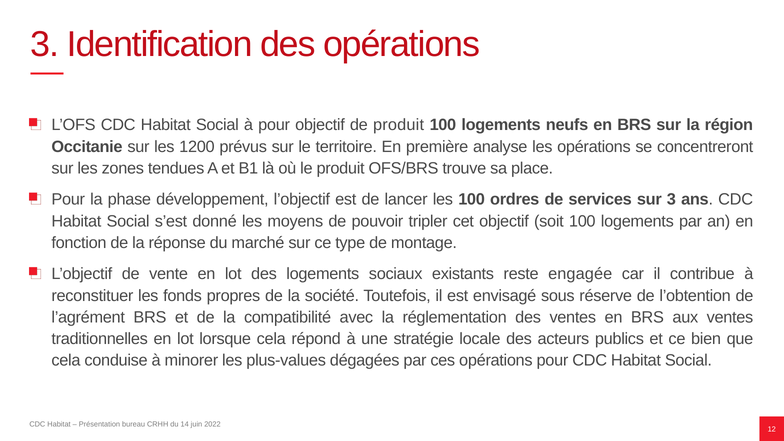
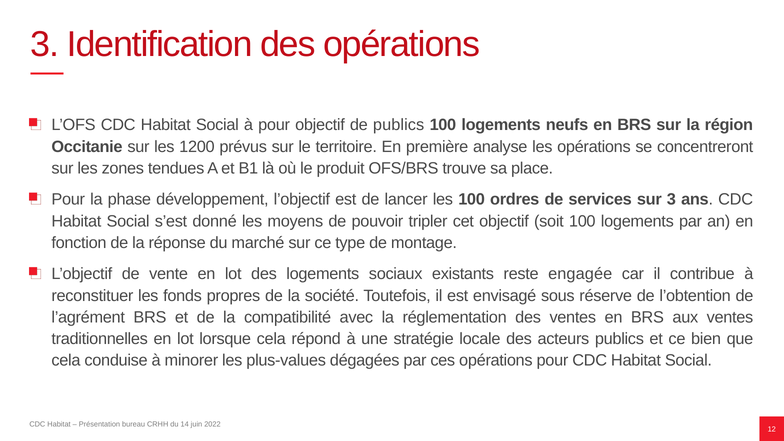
de produit: produit -> publics
